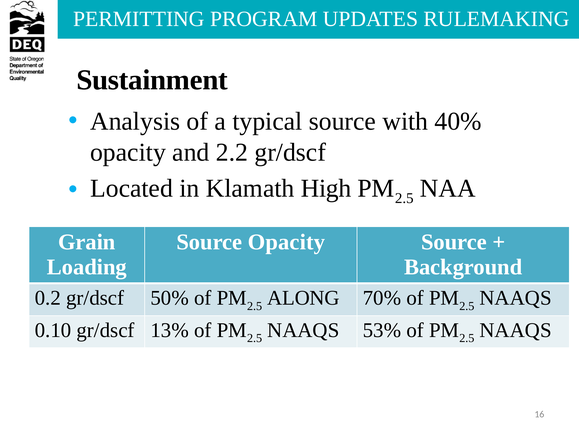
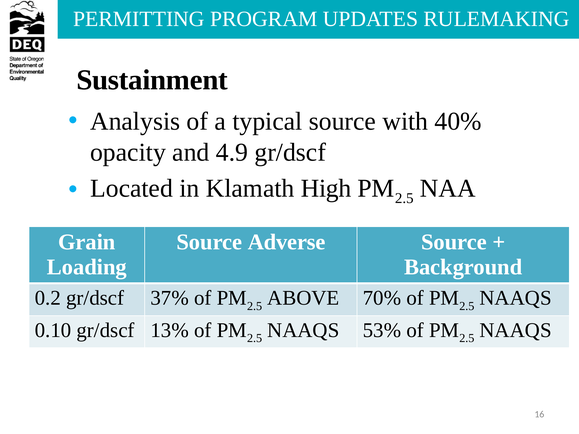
2.2: 2.2 -> 4.9
Source Opacity: Opacity -> Adverse
50%: 50% -> 37%
ALONG: ALONG -> ABOVE
